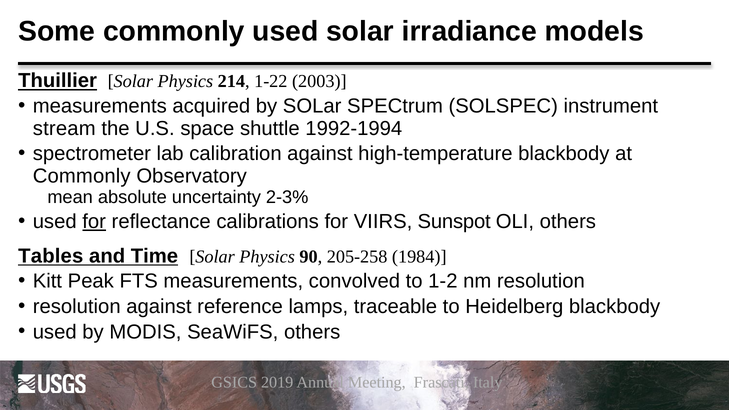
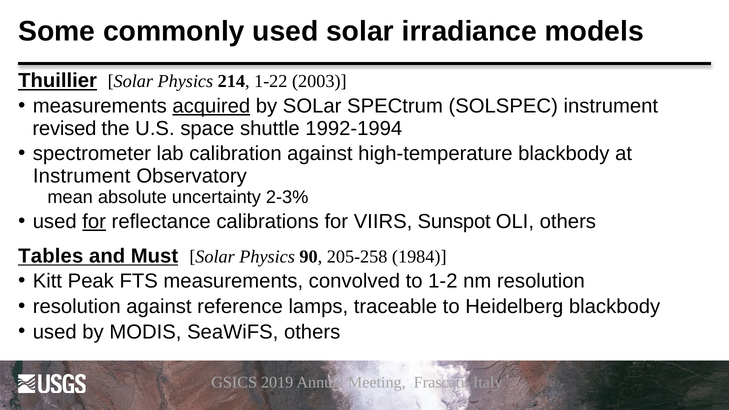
acquired underline: none -> present
stream: stream -> revised
Commonly at (82, 176): Commonly -> Instrument
Time: Time -> Must
